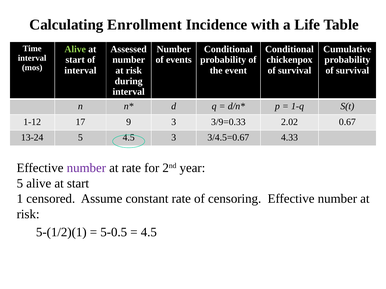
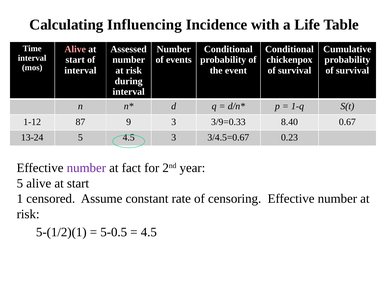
Enrollment: Enrollment -> Influencing
Alive at (75, 49) colour: light green -> pink
17: 17 -> 87
2.02: 2.02 -> 8.40
4.33: 4.33 -> 0.23
at rate: rate -> fact
